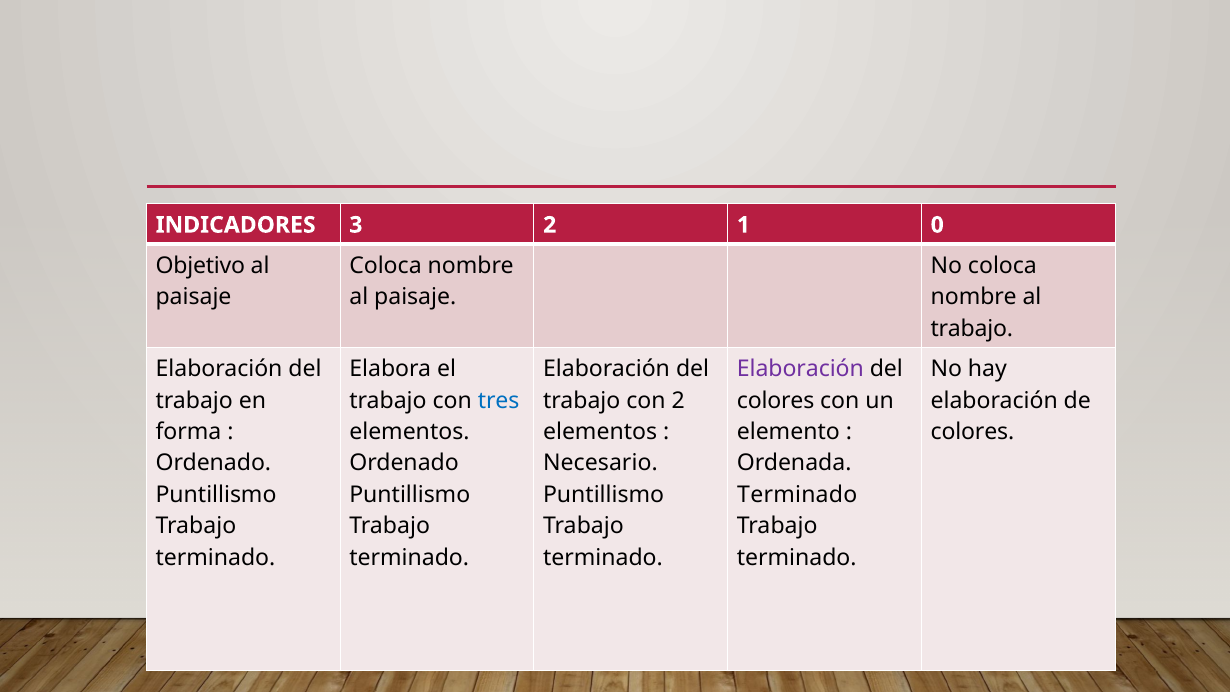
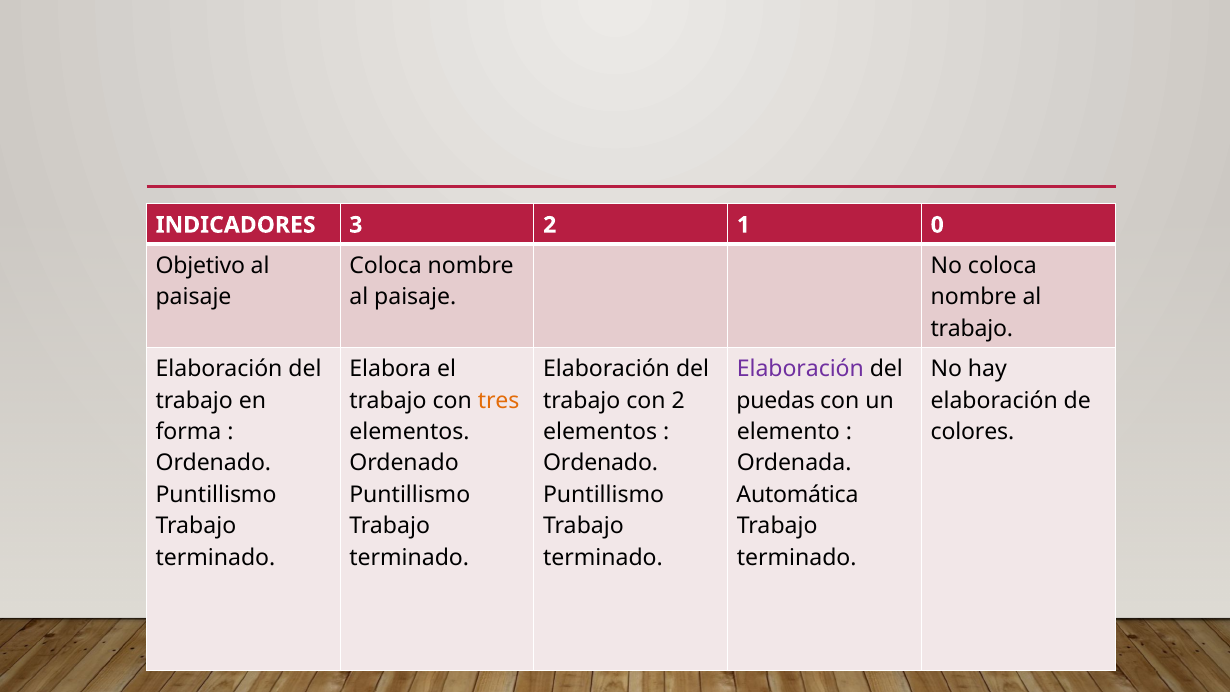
tres colour: blue -> orange
colores at (776, 400): colores -> puedas
Necesario at (600, 463): Necesario -> Ordenado
Terminado at (797, 495): Terminado -> Automática
